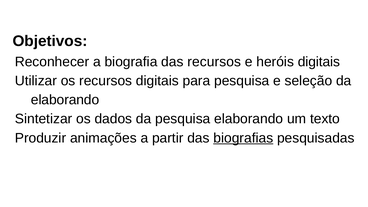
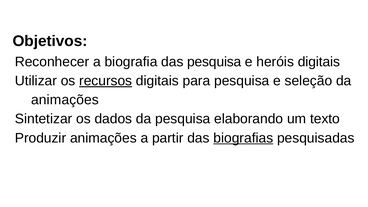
das recursos: recursos -> pesquisa
recursos at (106, 81) underline: none -> present
elaborando at (65, 100): elaborando -> animações
